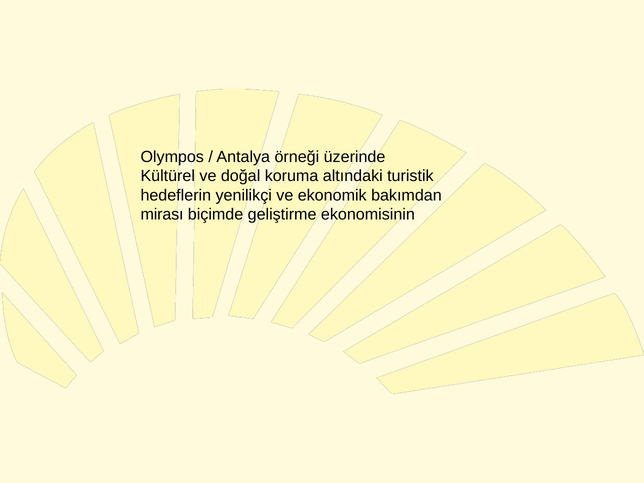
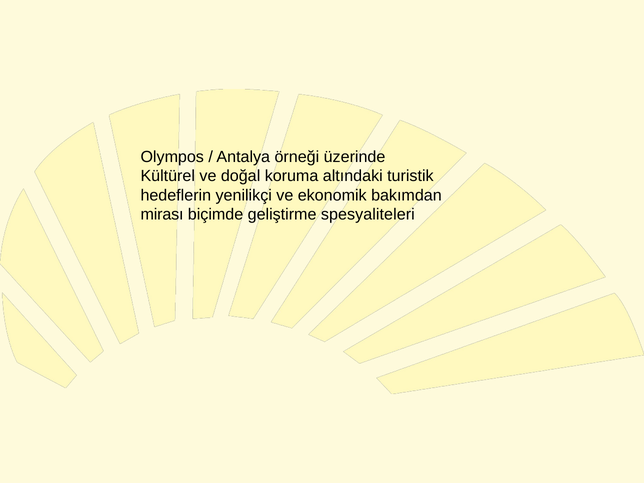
ekonomisinin: ekonomisinin -> spesyaliteleri
